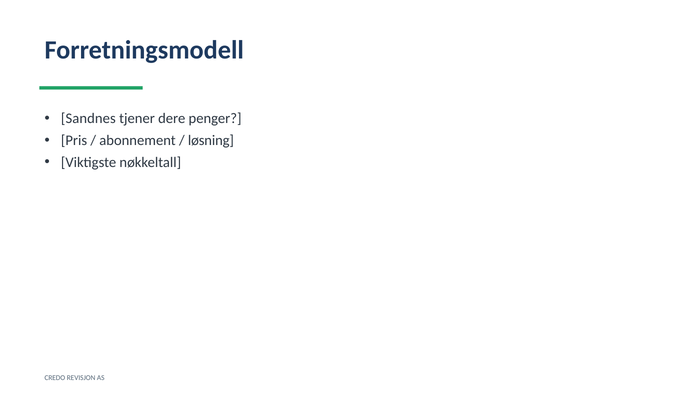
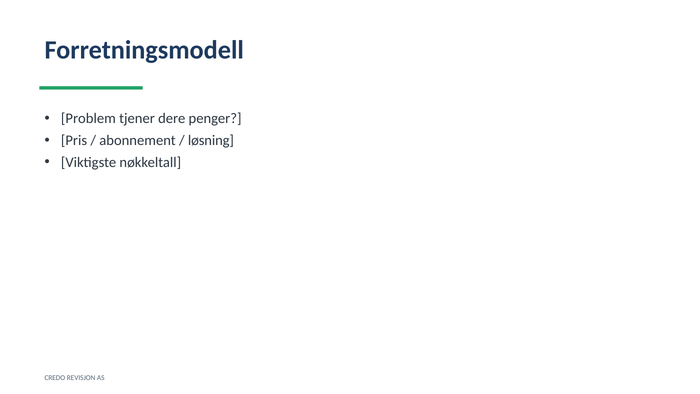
Sandnes: Sandnes -> Problem
